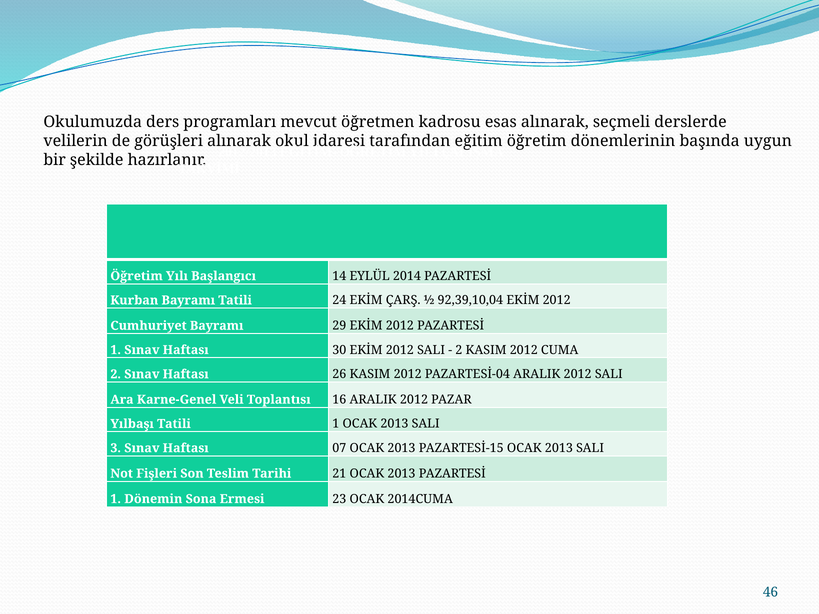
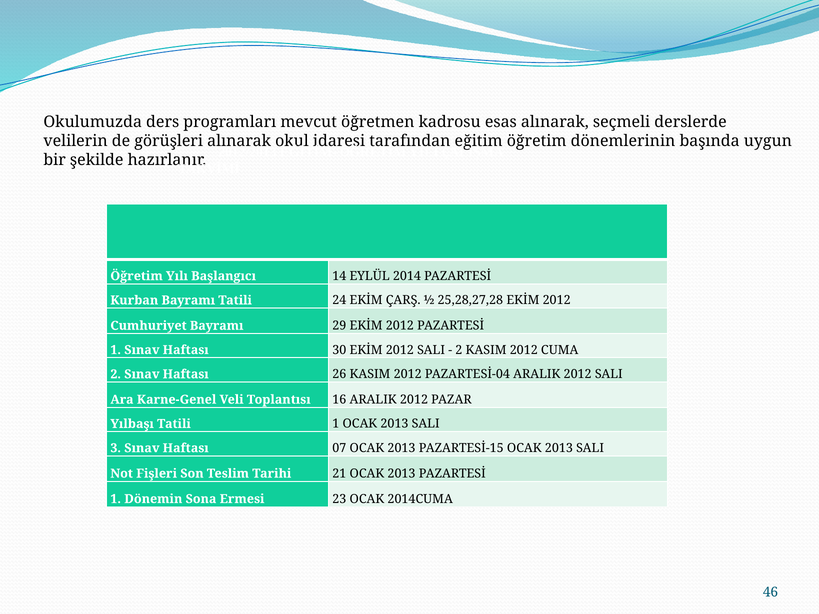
92,39,10,04: 92,39,10,04 -> 25,28,27,28
